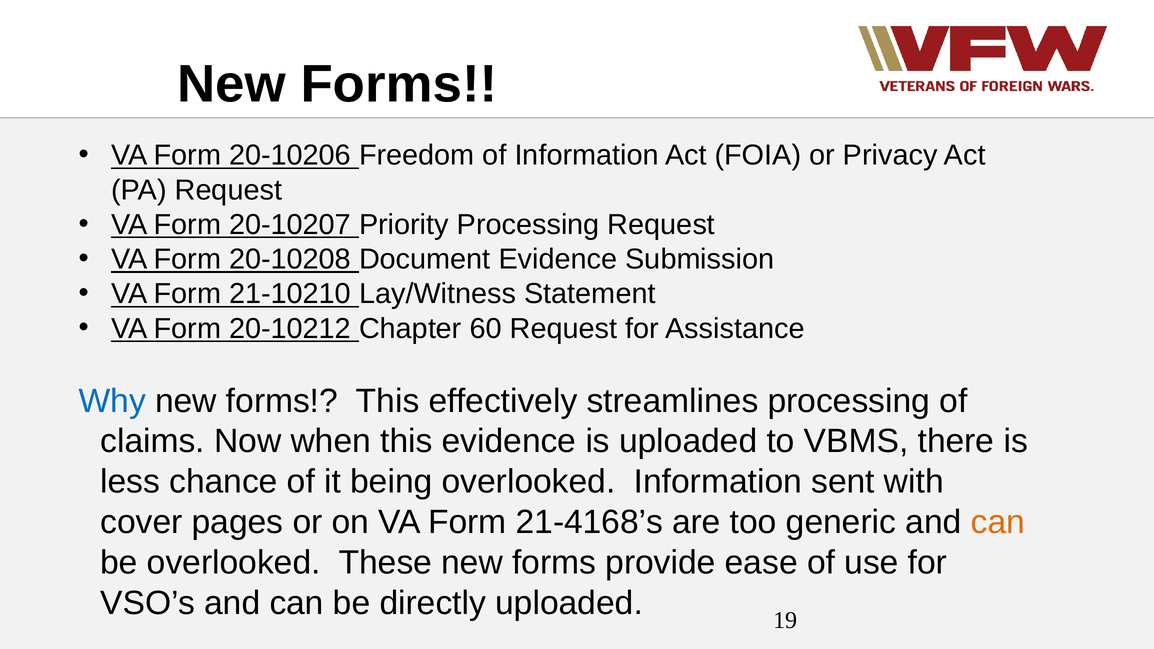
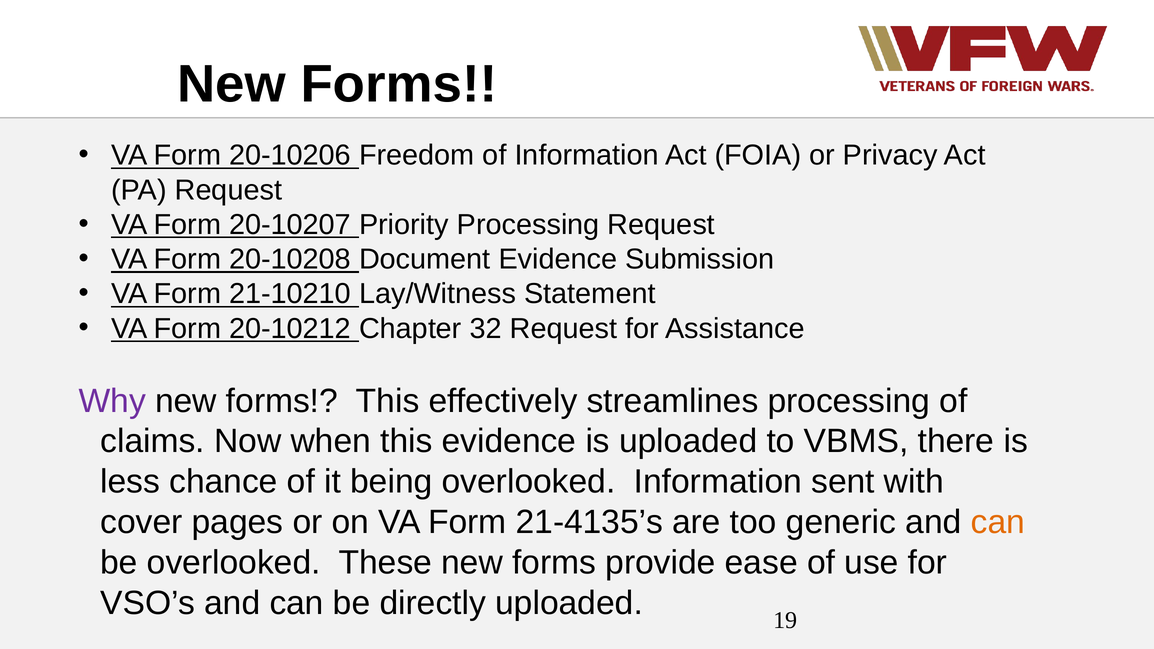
60: 60 -> 32
Why colour: blue -> purple
21-4168’s: 21-4168’s -> 21-4135’s
